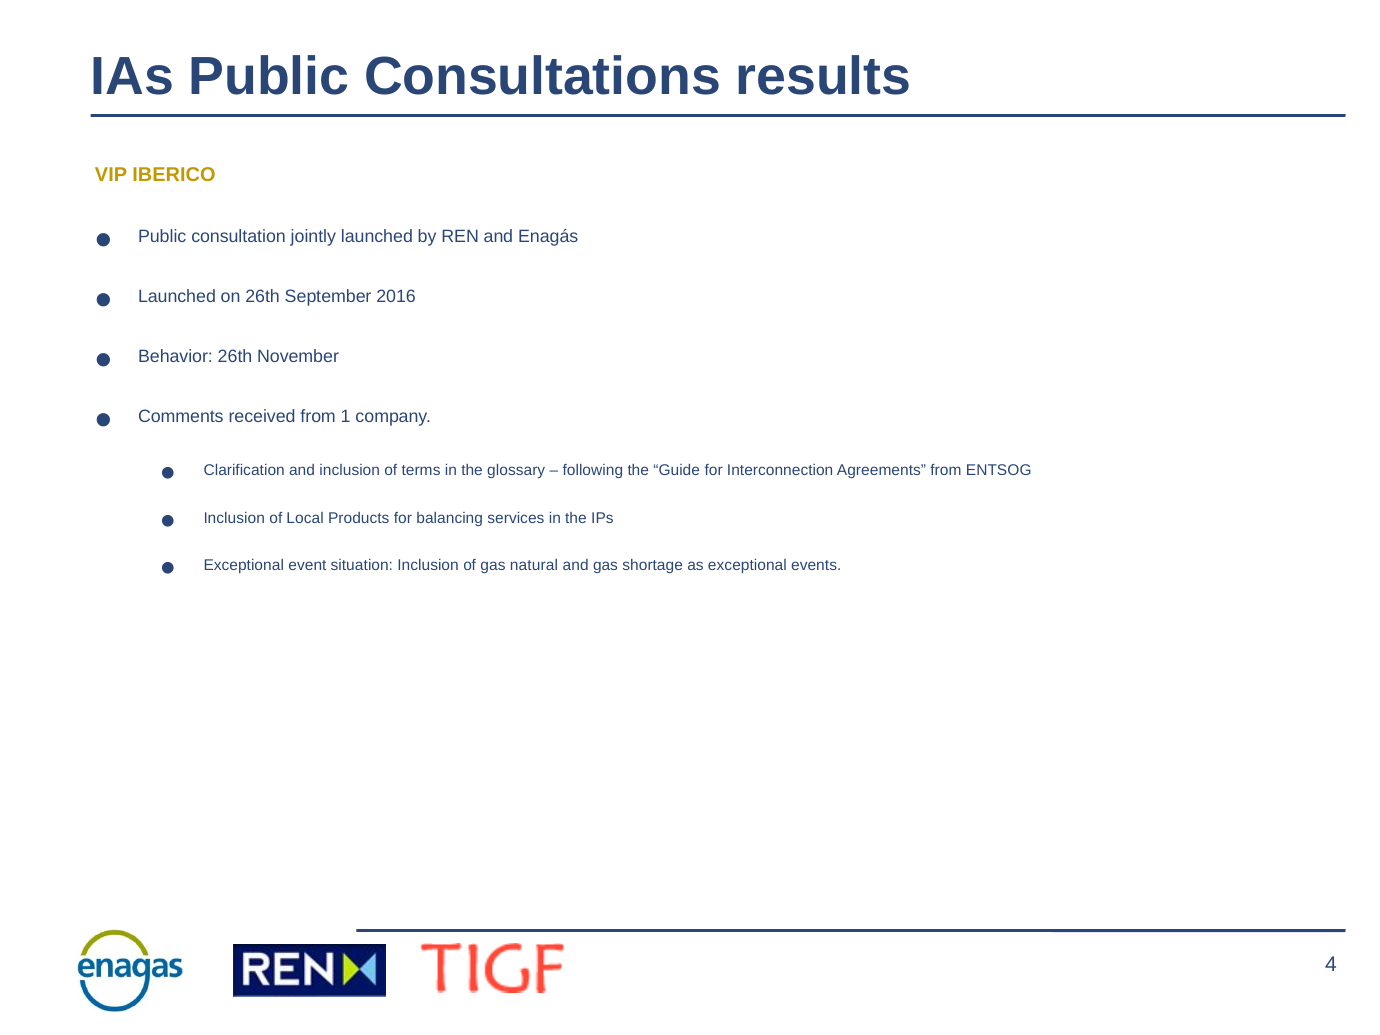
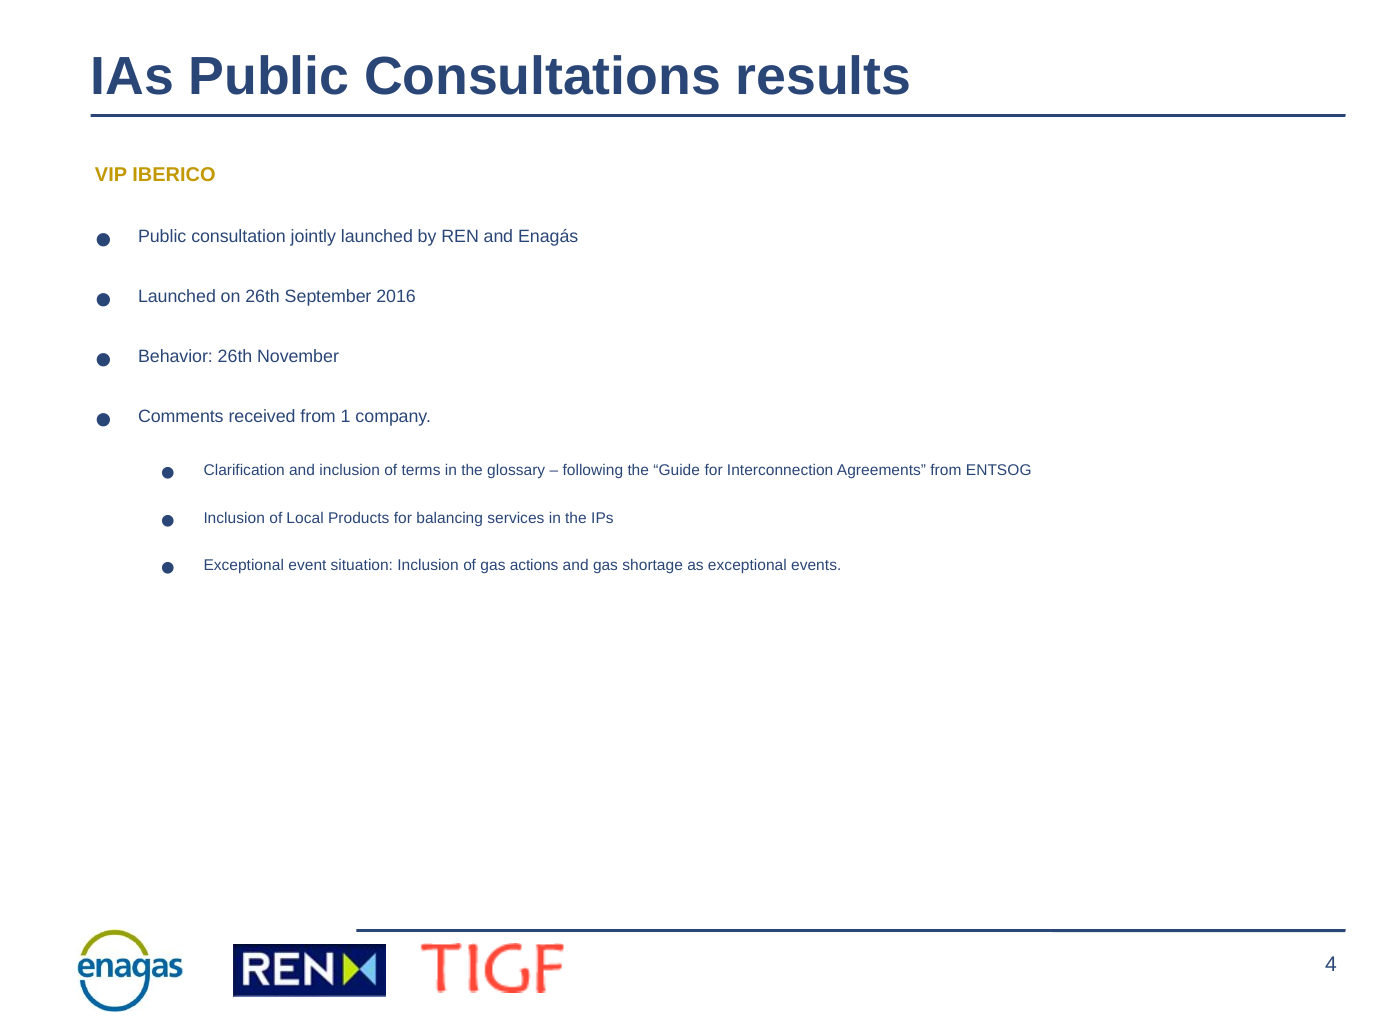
natural: natural -> actions
